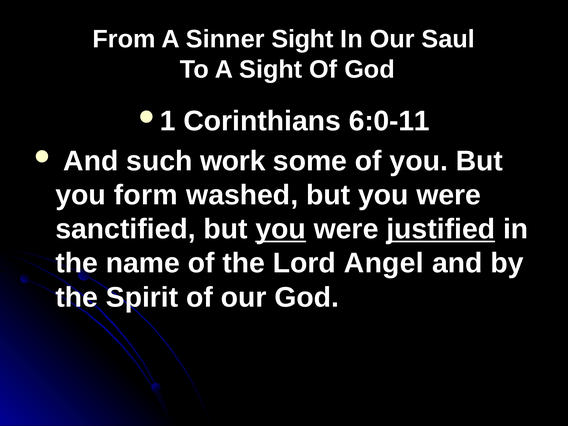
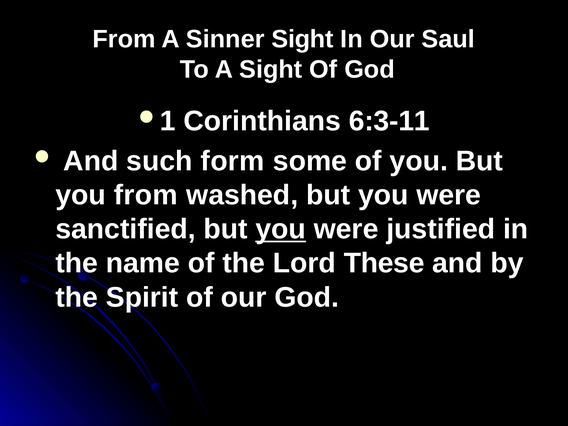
6:0-11: 6:0-11 -> 6:3-11
work: work -> form
you form: form -> from
justified underline: present -> none
Angel: Angel -> These
